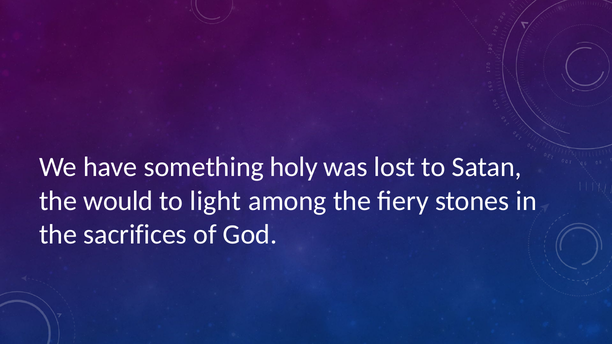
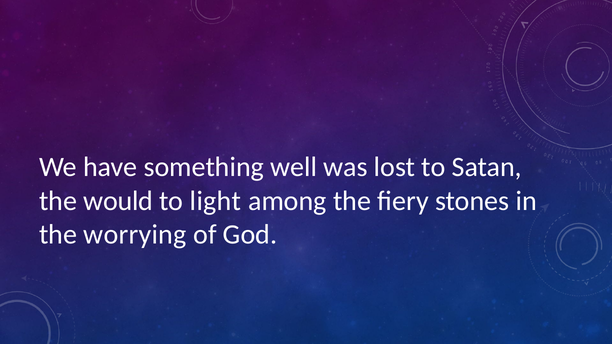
holy: holy -> well
sacrifices: sacrifices -> worrying
